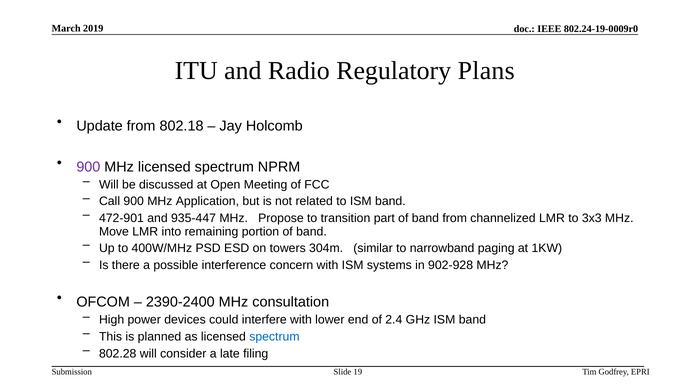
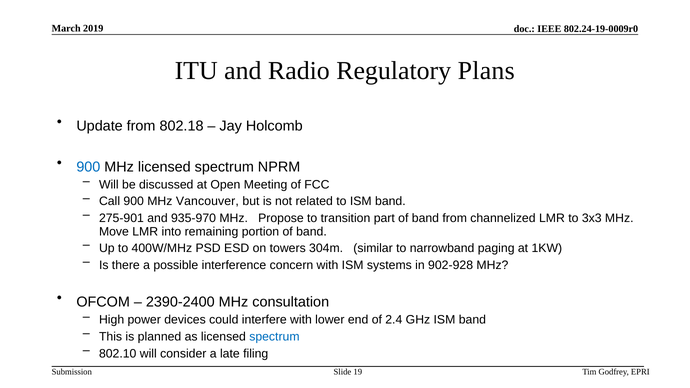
900 at (88, 167) colour: purple -> blue
Application: Application -> Vancouver
472-901: 472-901 -> 275-901
935-447: 935-447 -> 935-970
802.28: 802.28 -> 802.10
